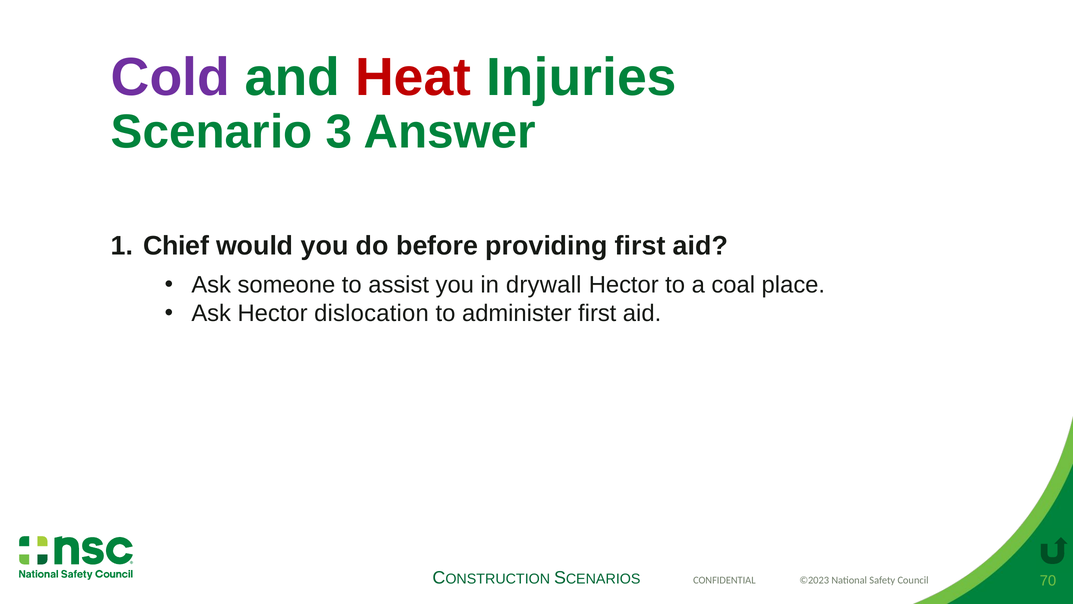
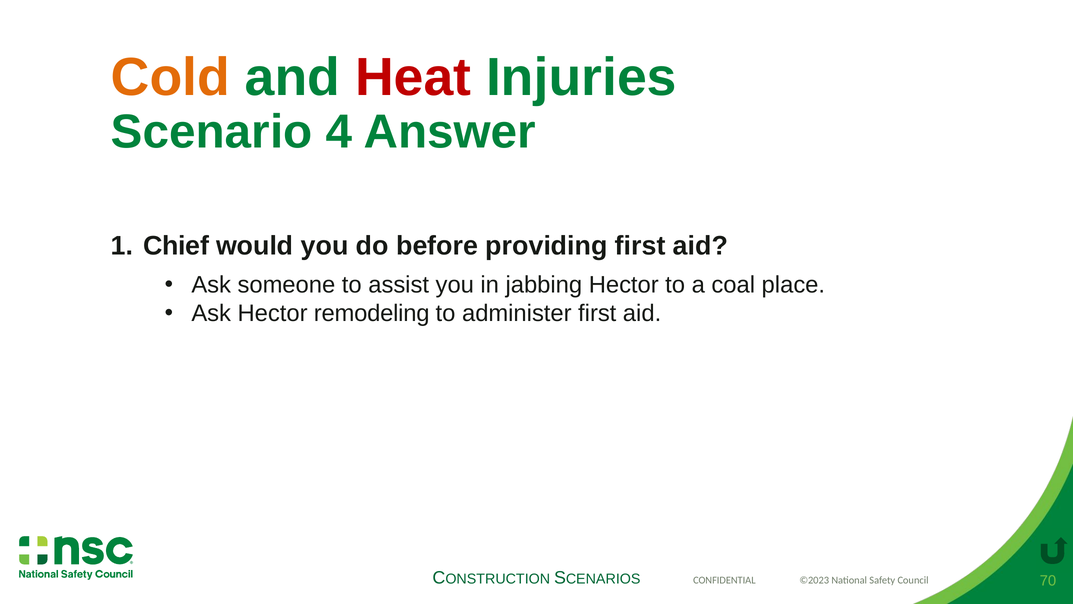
Cold colour: purple -> orange
3: 3 -> 4
drywall: drywall -> jabbing
dislocation: dislocation -> remodeling
